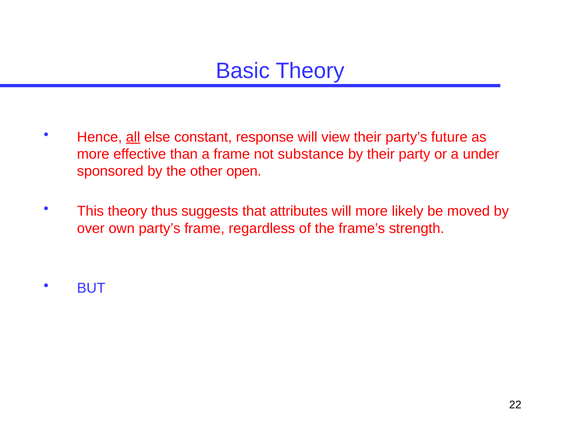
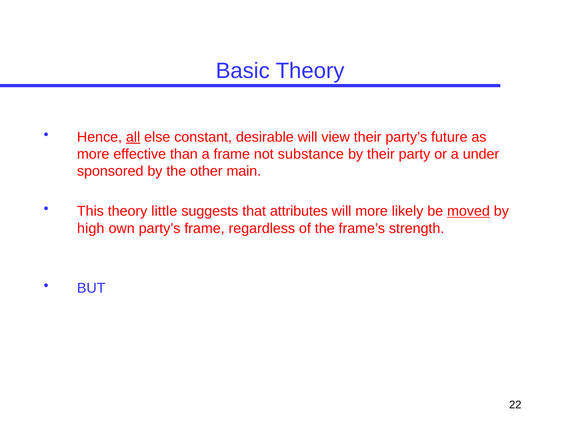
response: response -> desirable
open: open -> main
thus: thus -> little
moved underline: none -> present
over: over -> high
